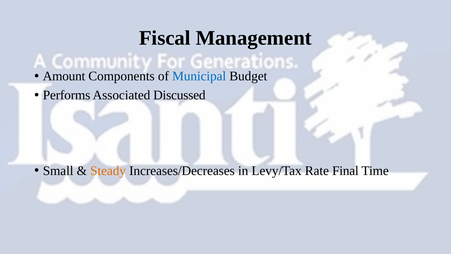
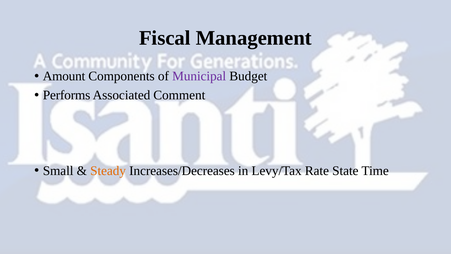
Municipal colour: blue -> purple
Discussed: Discussed -> Comment
Final: Final -> State
